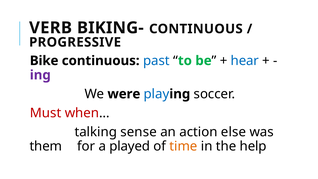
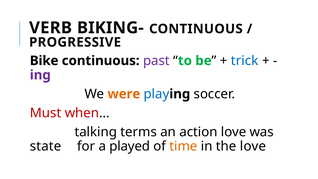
past colour: blue -> purple
hear: hear -> trick
were colour: black -> orange
sense: sense -> terms
action else: else -> love
them: them -> state
the help: help -> love
